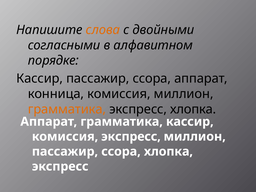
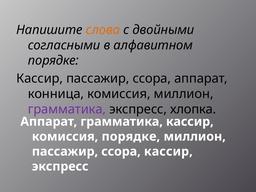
грамматика at (67, 109) colour: orange -> purple
комиссия экспресс: экспресс -> порядке
ссора хлопка: хлопка -> кассир
